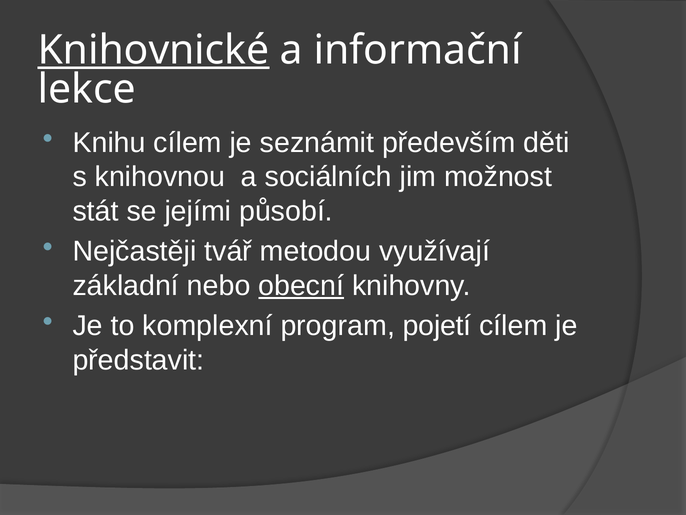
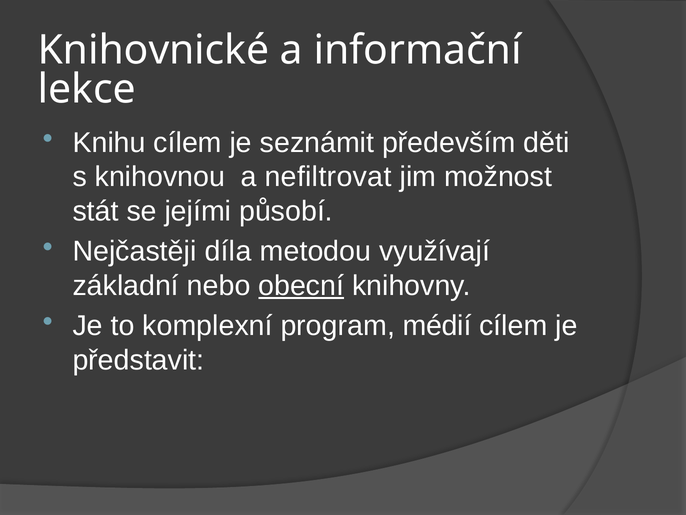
Knihovnické underline: present -> none
sociálních: sociálních -> nefiltrovat
tvář: tvář -> díla
pojetí: pojetí -> médií
